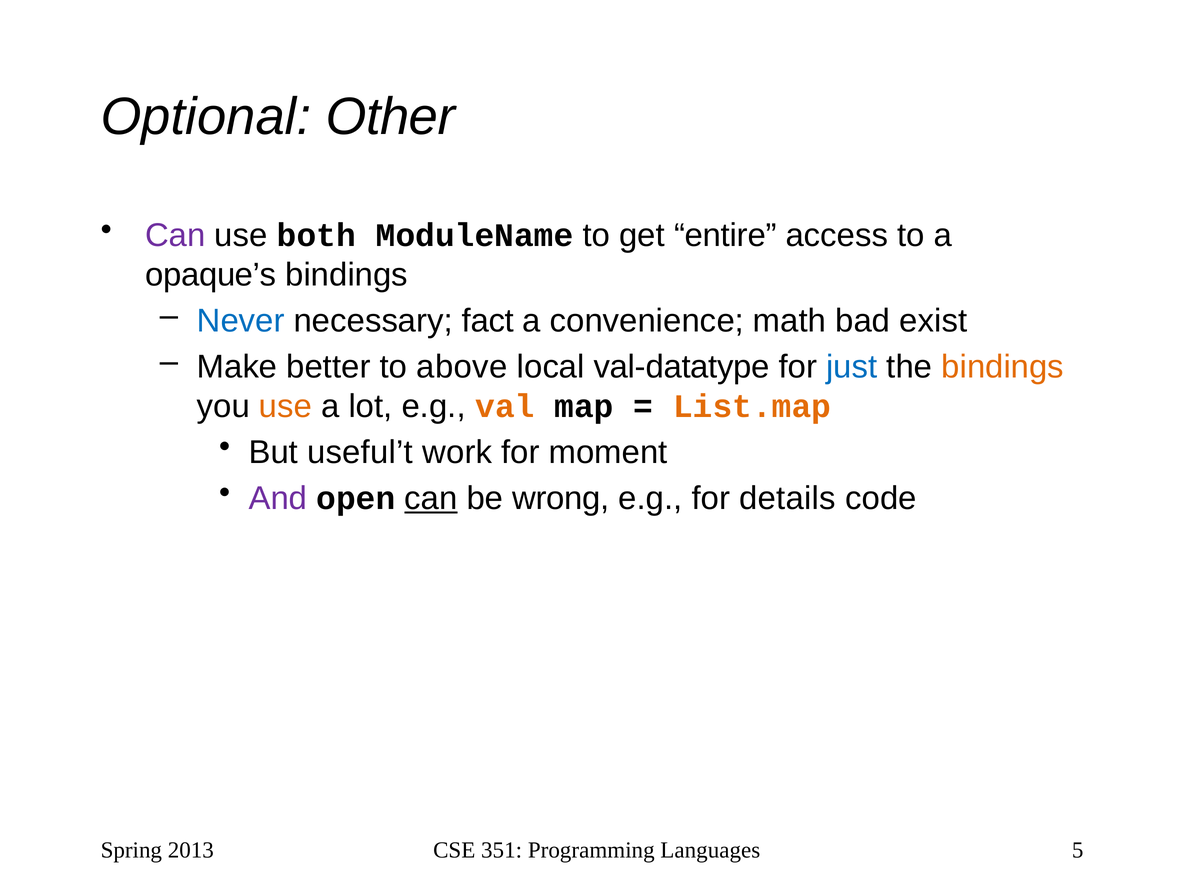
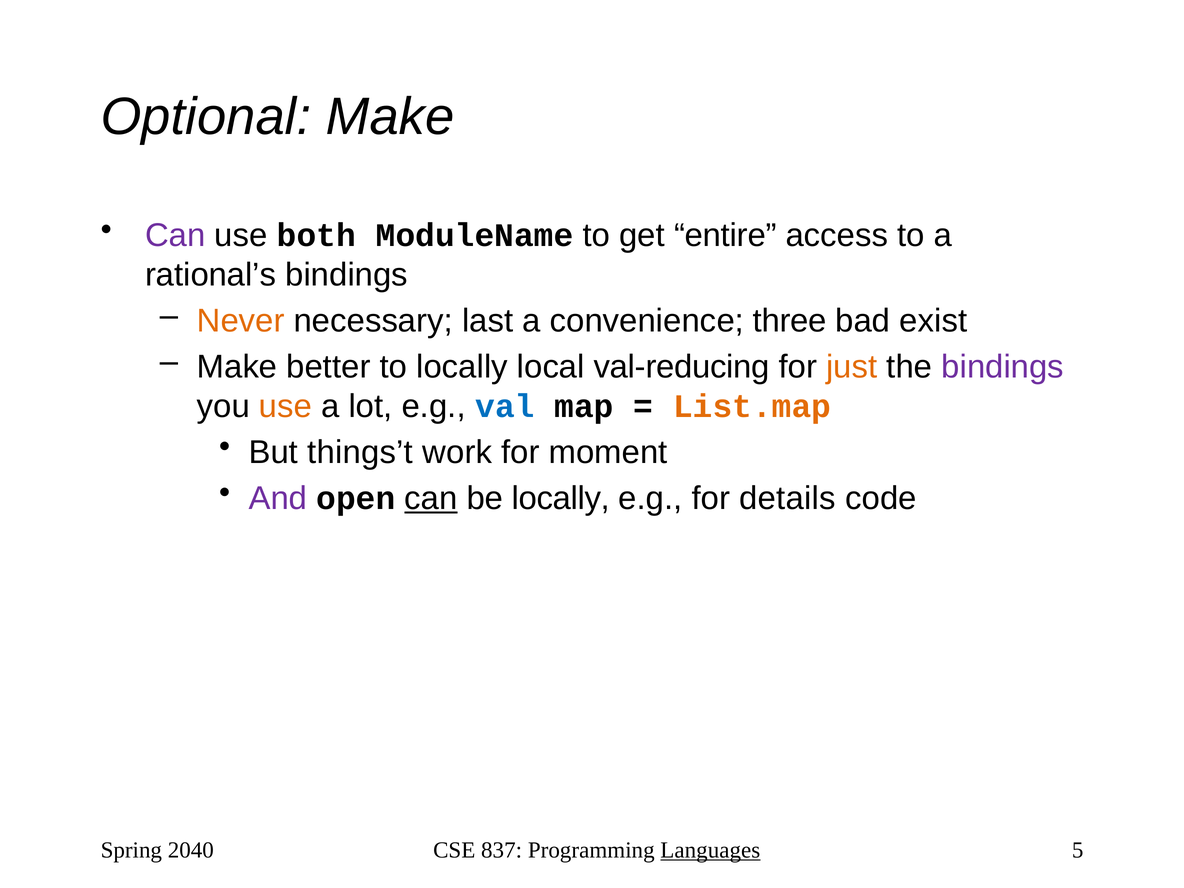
Optional Other: Other -> Make
opaque’s: opaque’s -> rational’s
Never colour: blue -> orange
fact: fact -> last
math: math -> three
to above: above -> locally
val-datatype: val-datatype -> val-reducing
just colour: blue -> orange
bindings at (1003, 367) colour: orange -> purple
val colour: orange -> blue
useful’t: useful’t -> things’t
be wrong: wrong -> locally
2013: 2013 -> 2040
351: 351 -> 837
Languages underline: none -> present
